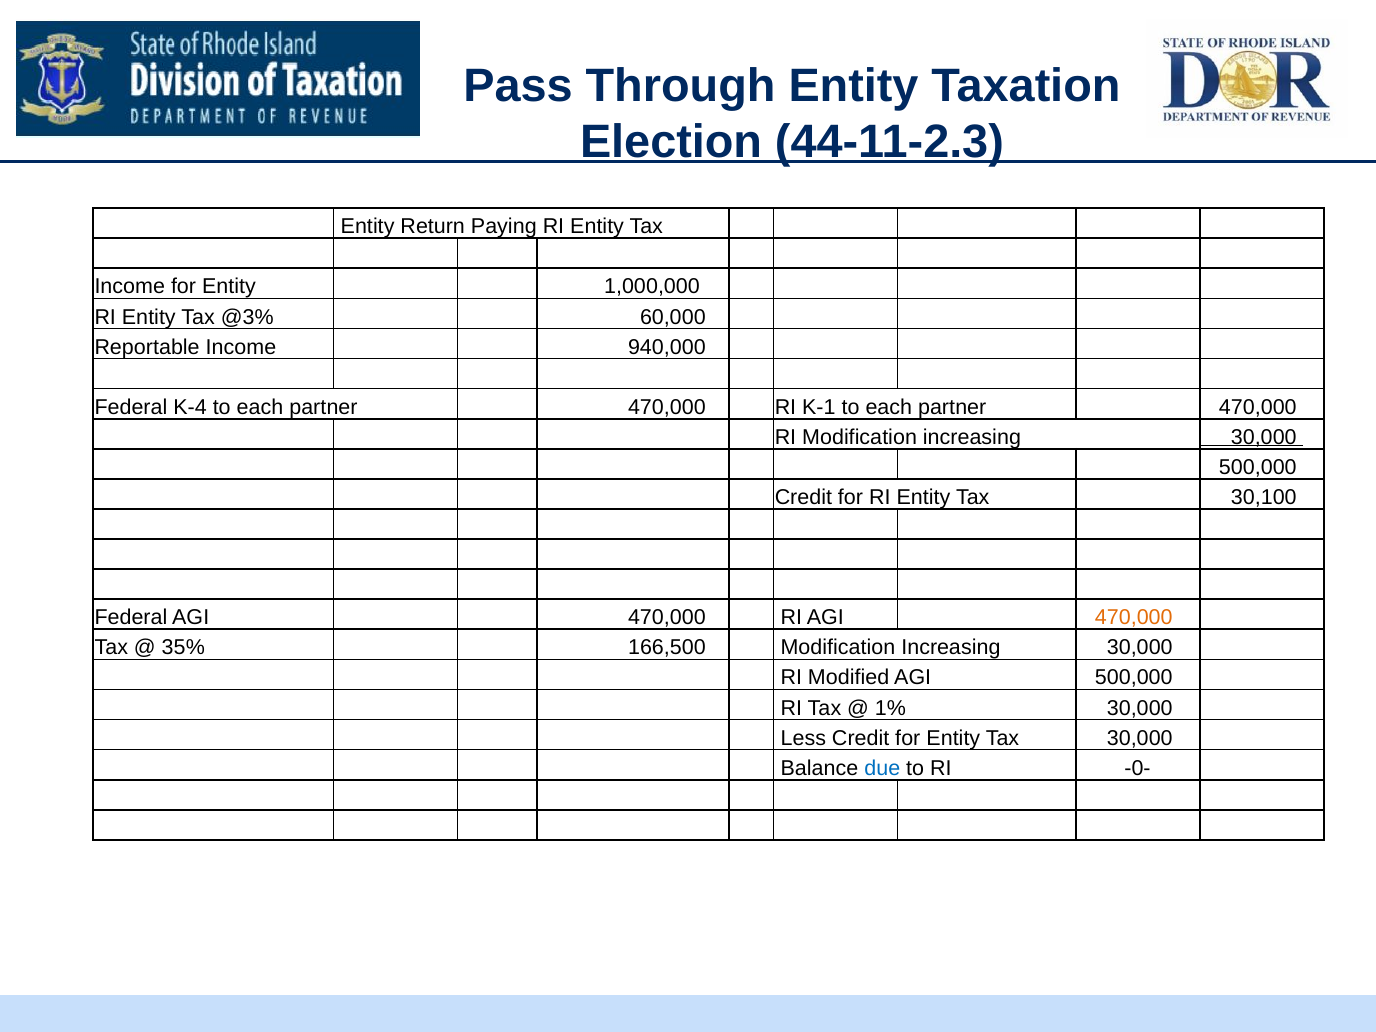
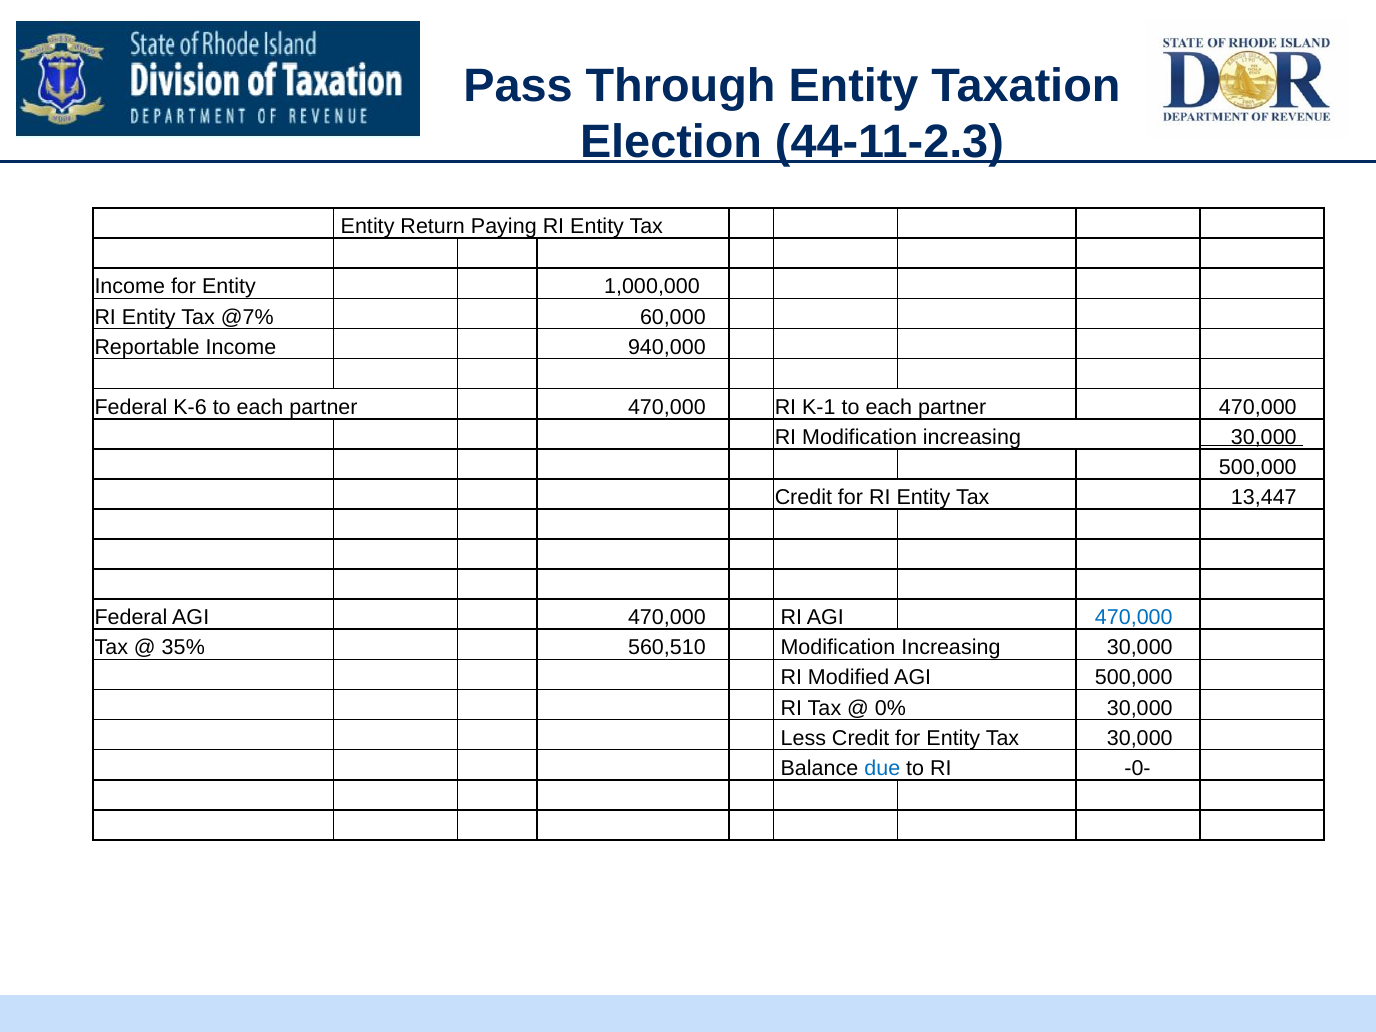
@3%: @3% -> @7%
K-4: K-4 -> K-6
30,100: 30,100 -> 13,447
470,000 at (1134, 618) colour: orange -> blue
166,500: 166,500 -> 560,510
1%: 1% -> 0%
